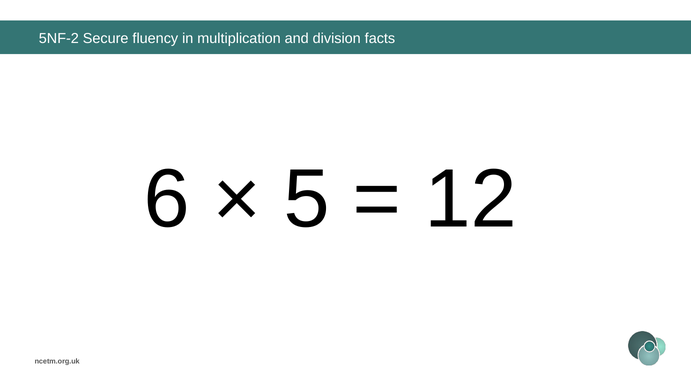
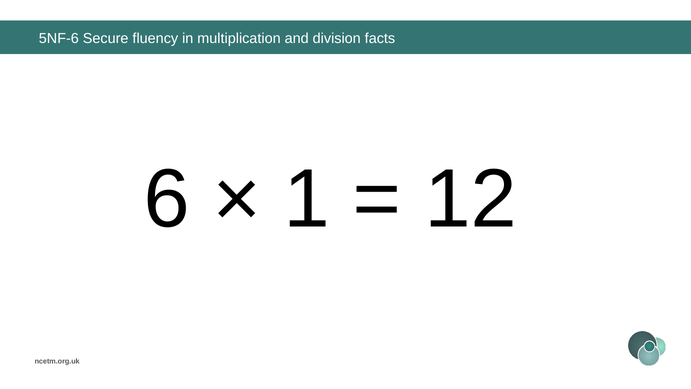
5NF-2: 5NF-2 -> 5NF-6
5: 5 -> 1
